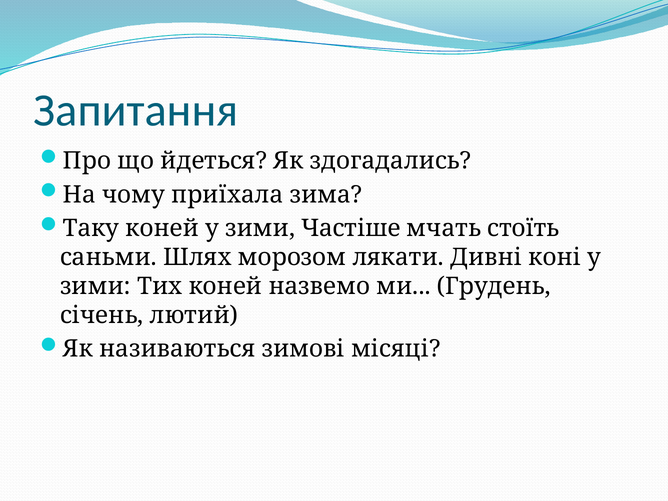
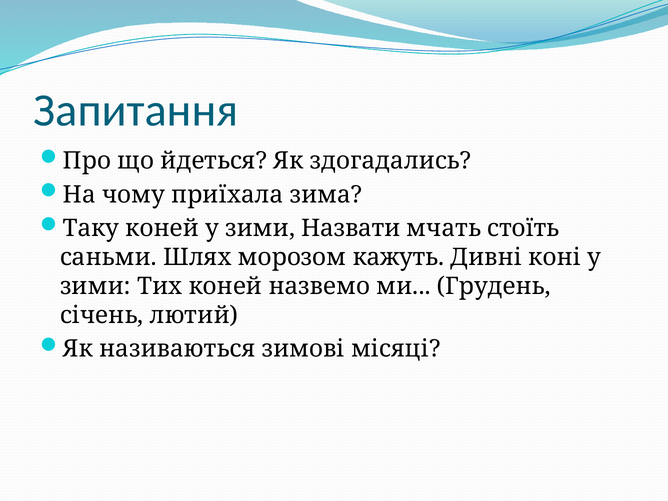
Частіше: Частіше -> Назвати
лякати: лякати -> кажуть
